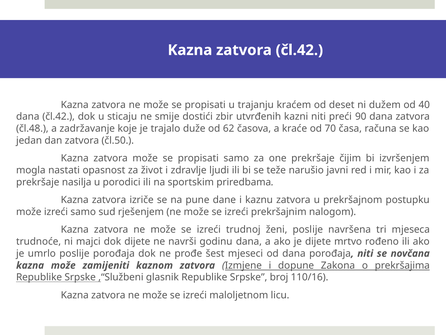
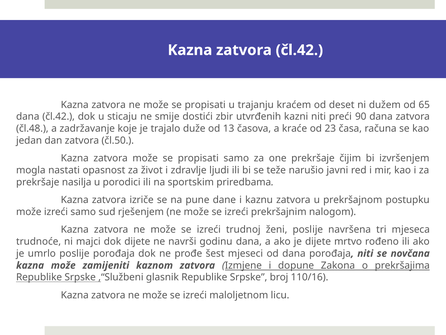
40: 40 -> 65
62: 62 -> 13
70: 70 -> 23
